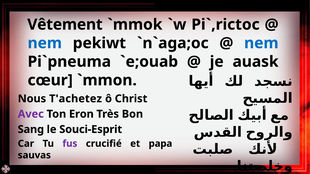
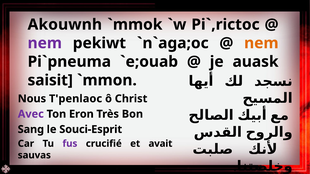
Vêtement: Vêtement -> Akouwnh
nem at (45, 43) colour: blue -> purple
nem at (261, 43) colour: blue -> orange
cœur: cœur -> saisit
T'achetez: T'achetez -> T'penlaoc
papa: papa -> avait
